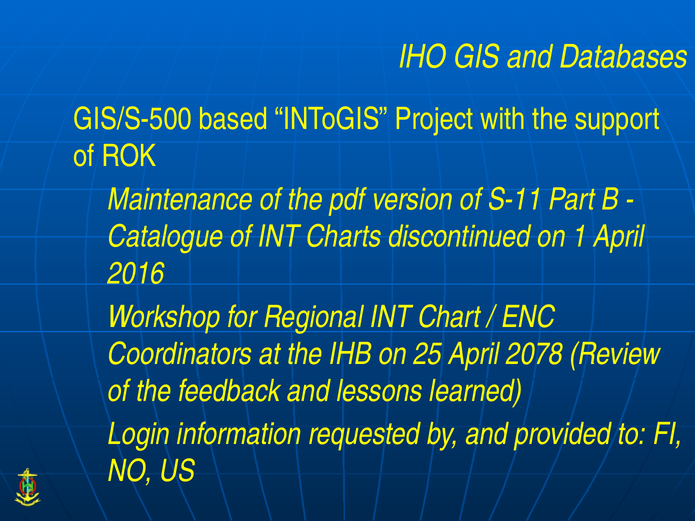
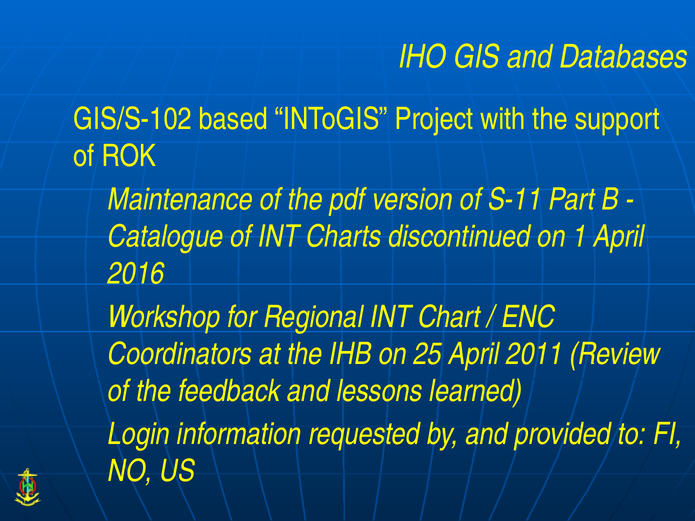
GIS/S-500: GIS/S-500 -> GIS/S-102
2078: 2078 -> 2011
